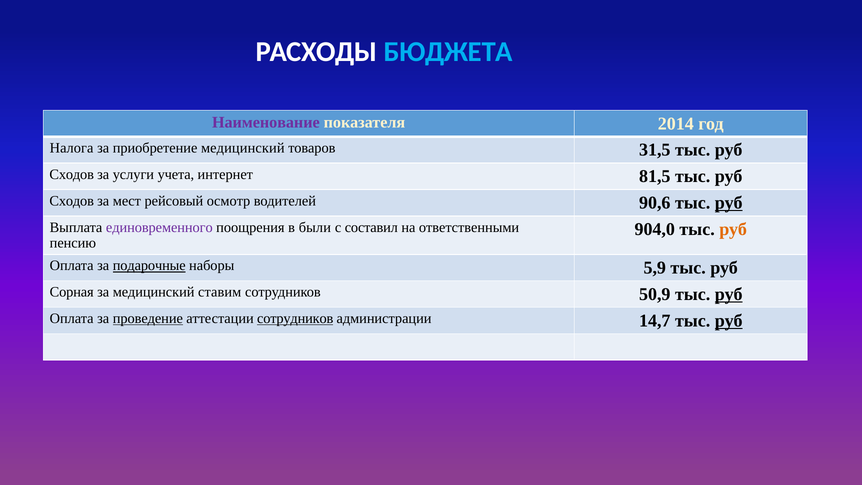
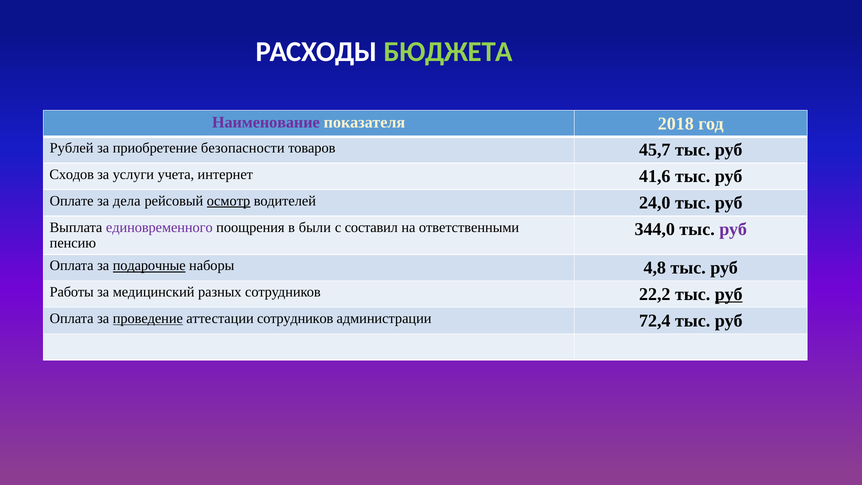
БЮДЖЕТА colour: light blue -> light green
2014: 2014 -> 2018
Налога: Налога -> Рублей
приобретение медицинский: медицинский -> безопасности
31,5: 31,5 -> 45,7
81,5: 81,5 -> 41,6
Сходов at (72, 201): Сходов -> Оплате
мест: мест -> дела
осмотр underline: none -> present
90,6: 90,6 -> 24,0
руб at (729, 203) underline: present -> none
904,0: 904,0 -> 344,0
руб at (733, 229) colour: orange -> purple
5,9: 5,9 -> 4,8
Сорная: Сорная -> Работы
ставим: ставим -> разных
50,9: 50,9 -> 22,2
сотрудников at (295, 318) underline: present -> none
14,7: 14,7 -> 72,4
руб at (729, 321) underline: present -> none
